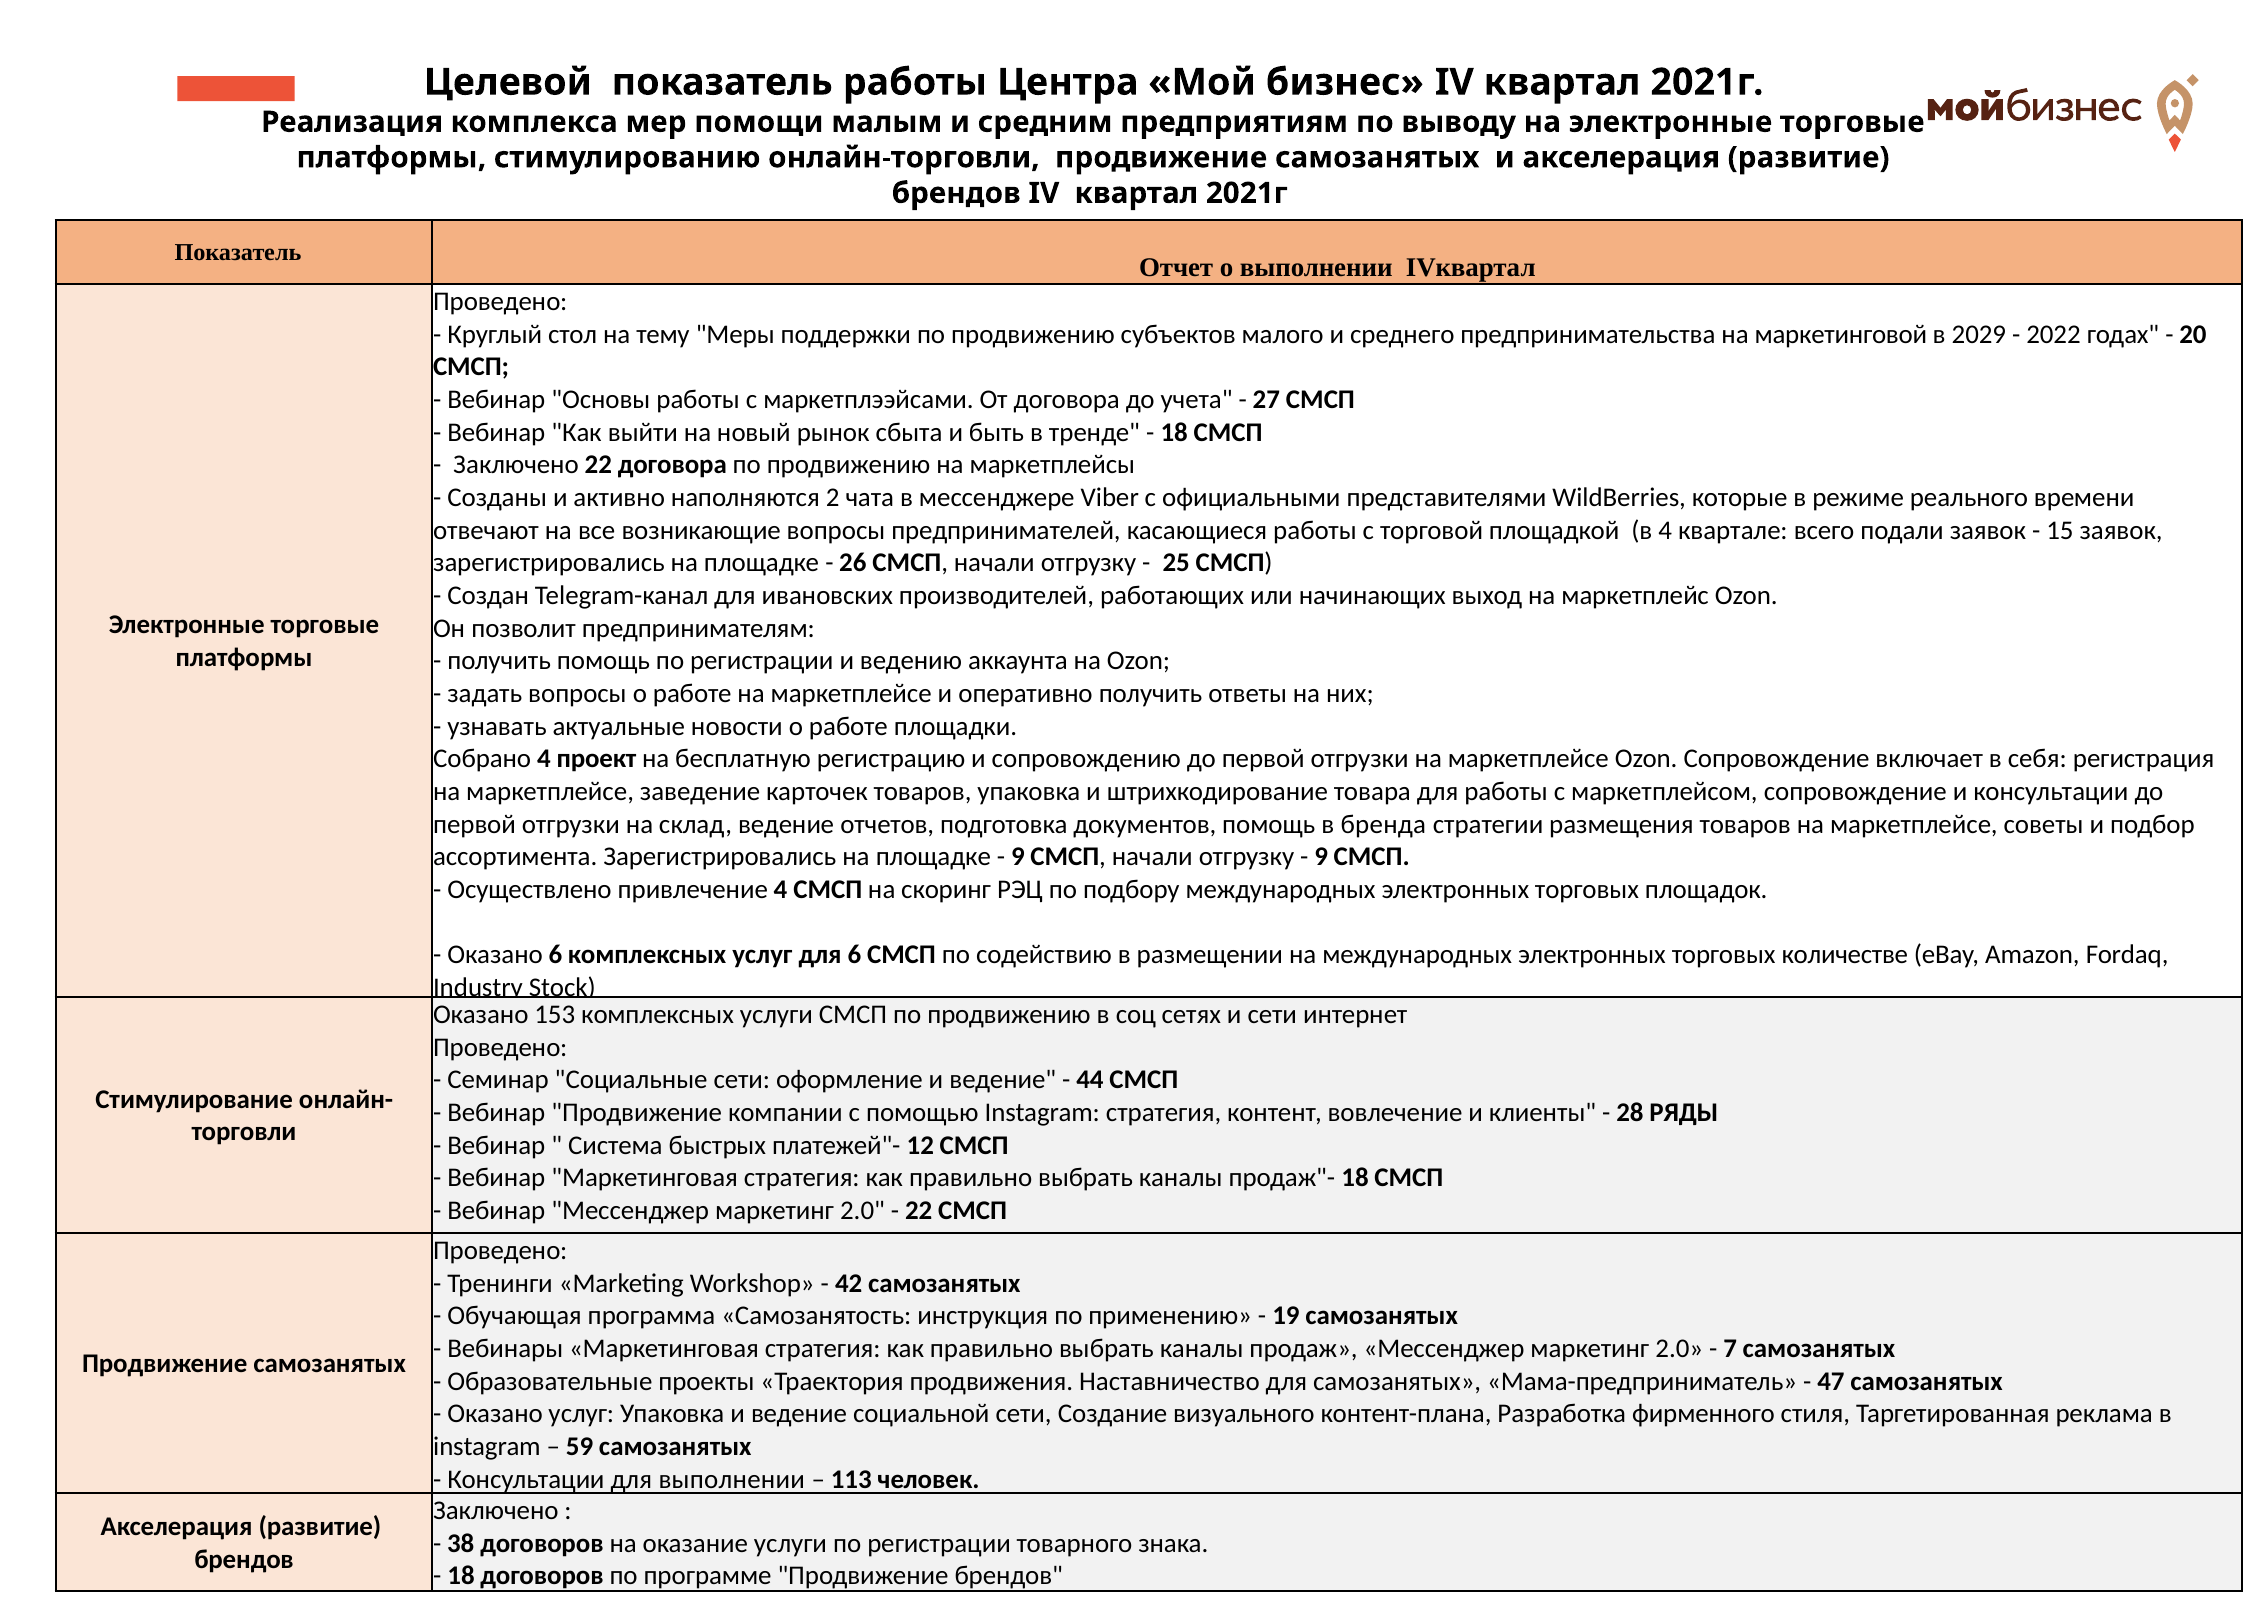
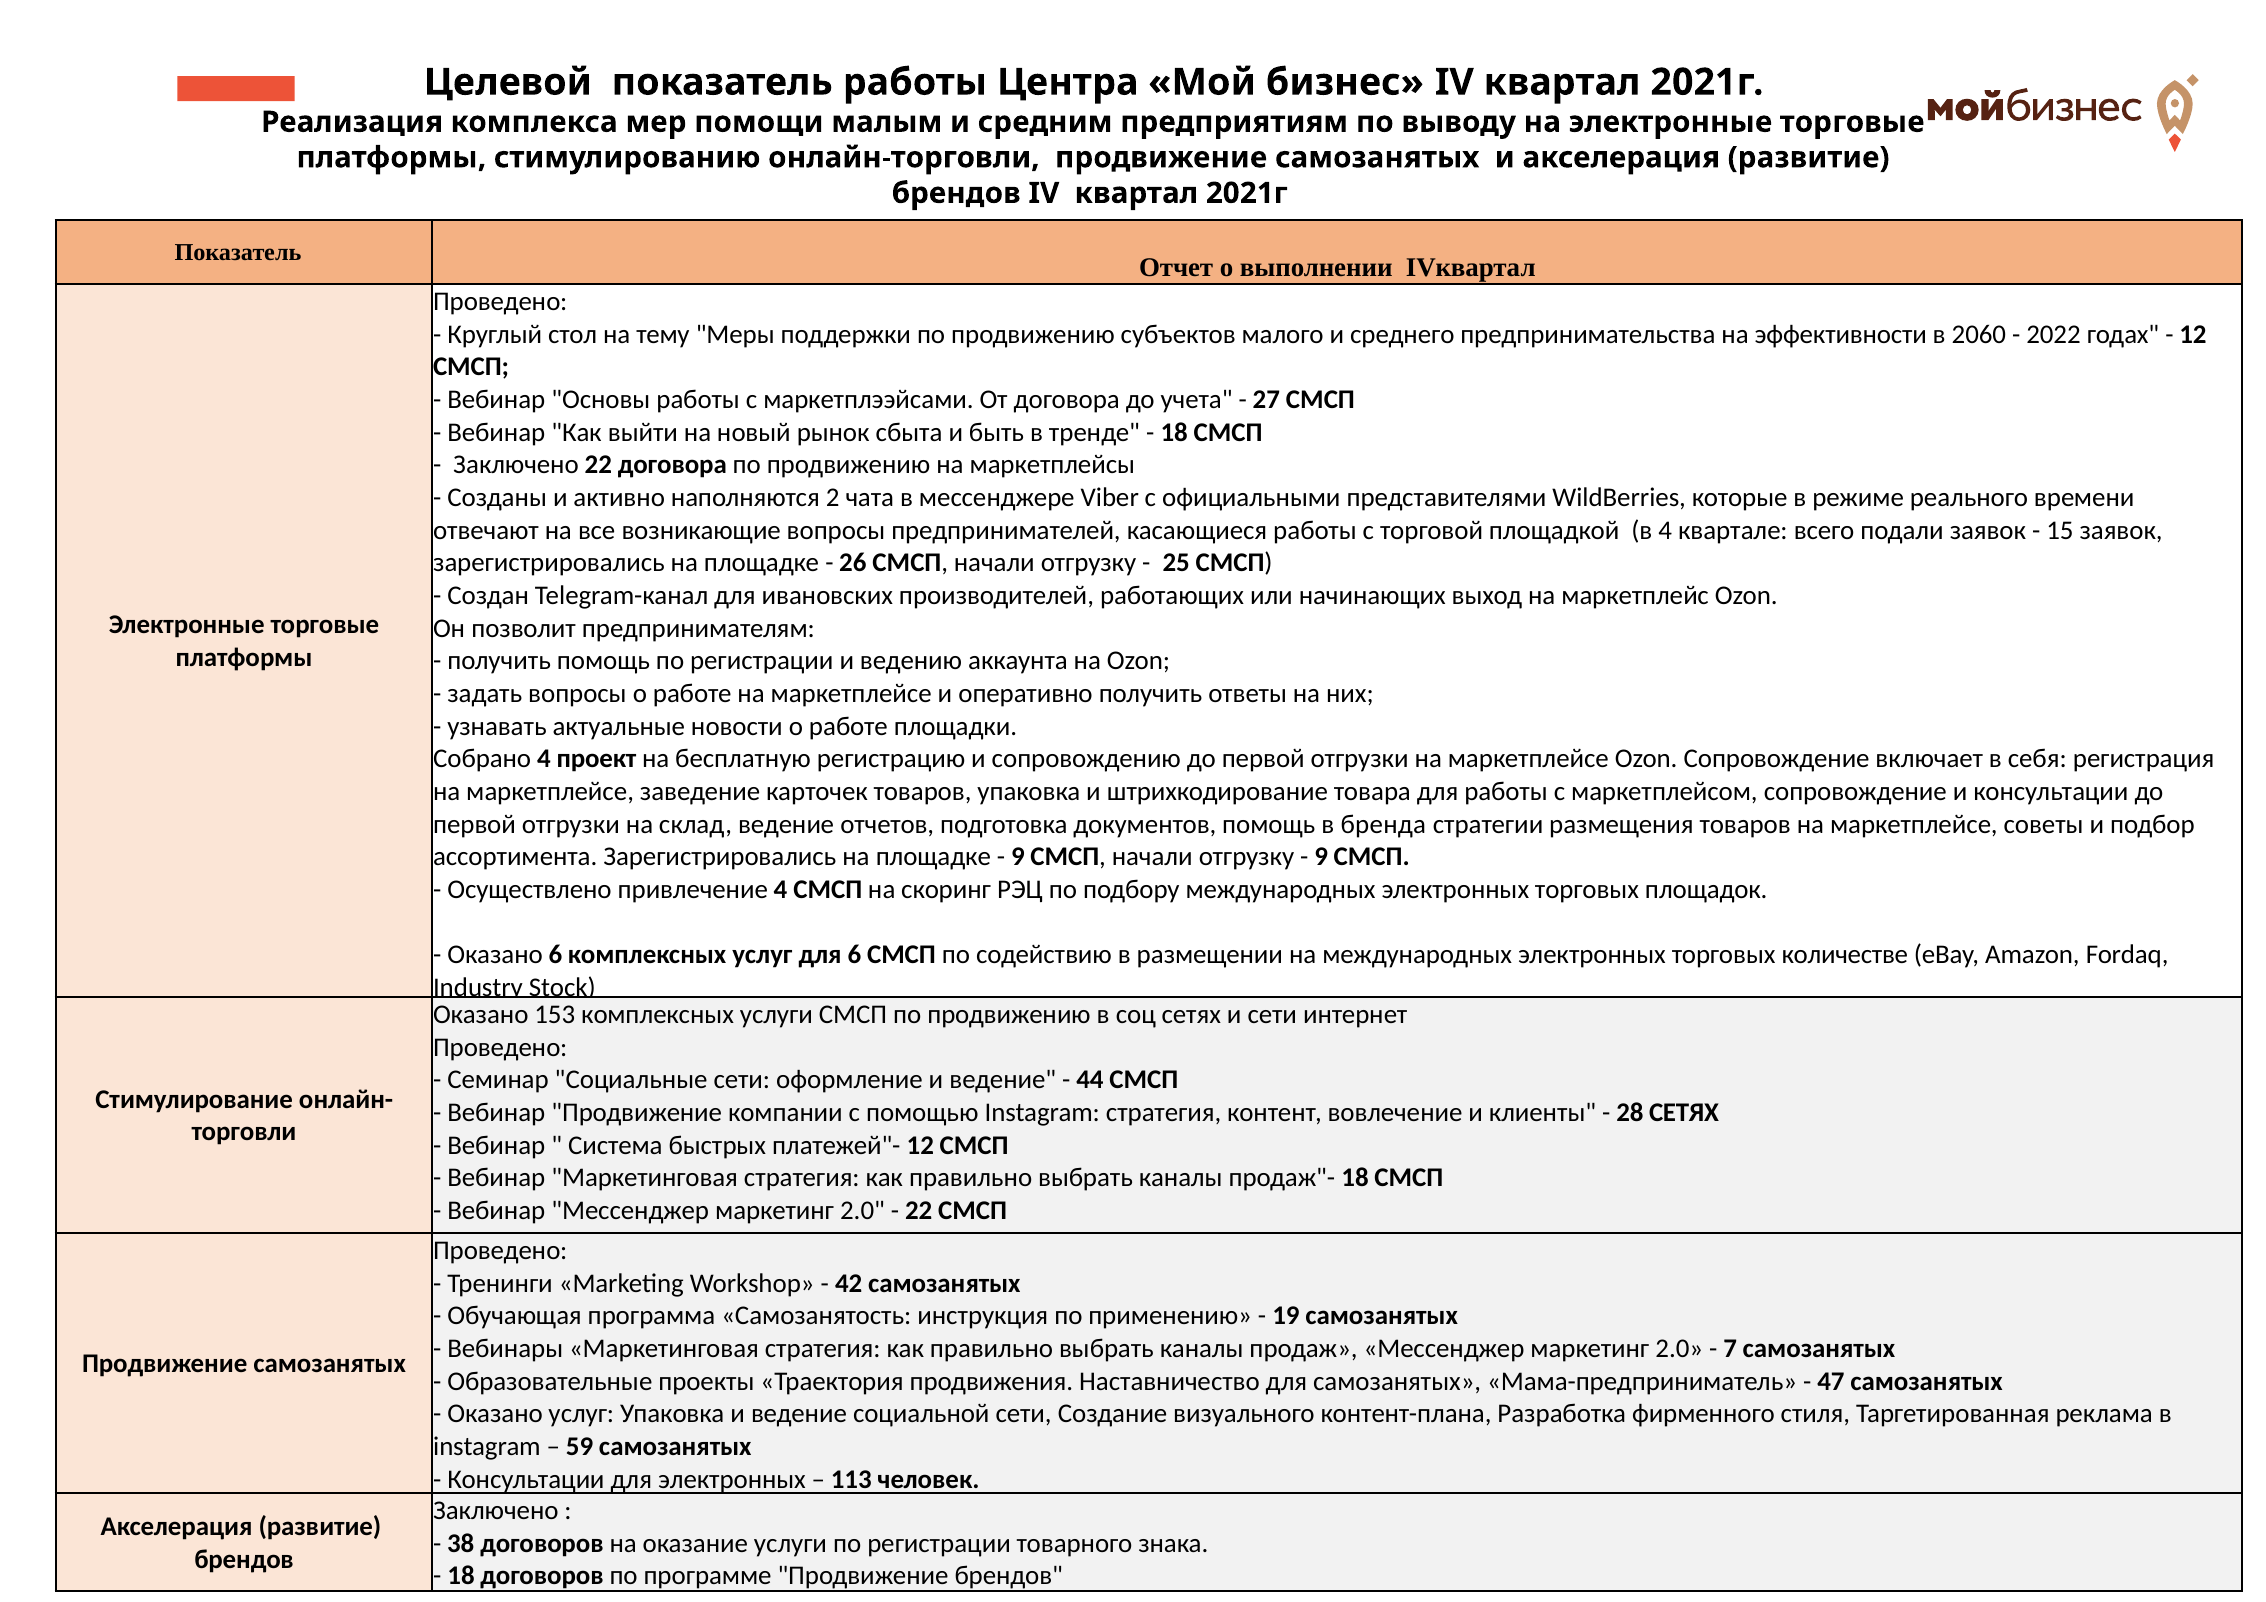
маркетинговой: маркетинговой -> эффективности
2029: 2029 -> 2060
20 at (2193, 334): 20 -> 12
28 РЯДЫ: РЯДЫ -> СЕТЯХ
для выполнении: выполнении -> электронных
